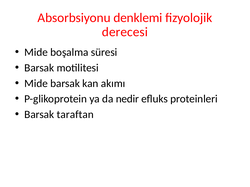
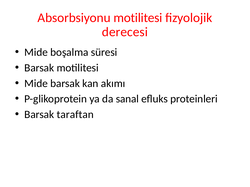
Absorbsiyonu denklemi: denklemi -> motilitesi
nedir: nedir -> sanal
